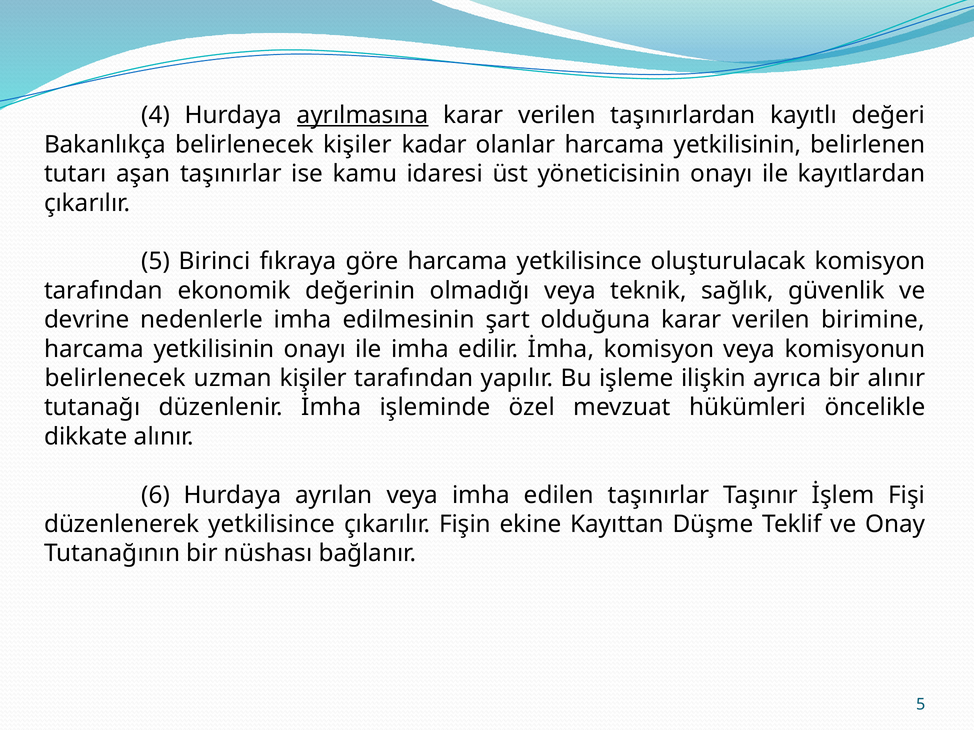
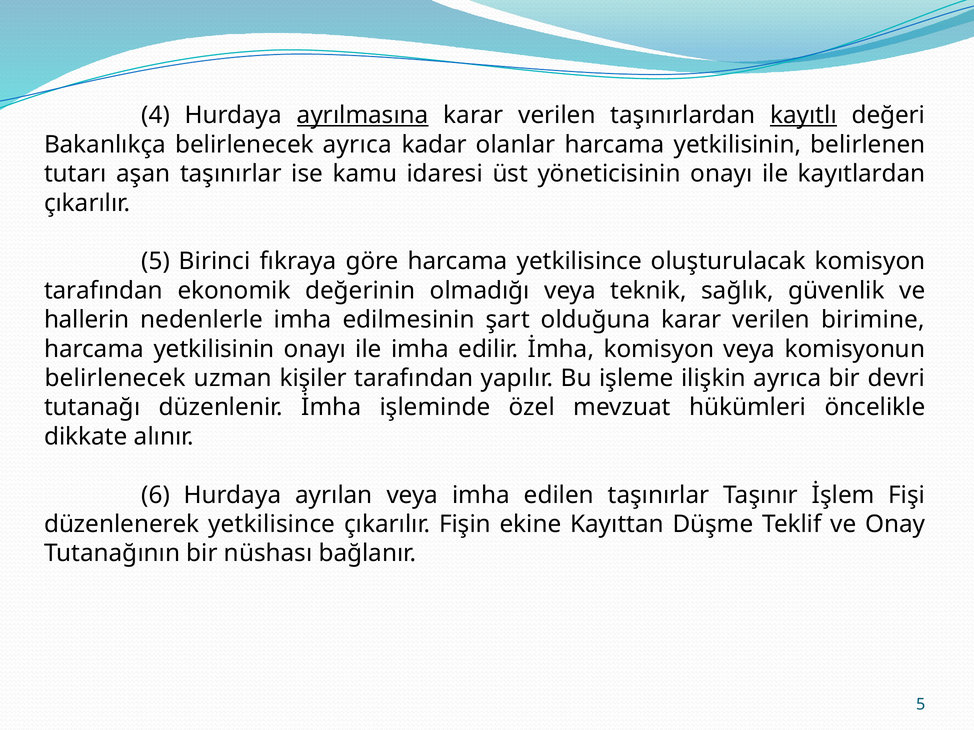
kayıtlı underline: none -> present
belirlenecek kişiler: kişiler -> ayrıca
devrine: devrine -> hallerin
bir alınır: alınır -> devri
